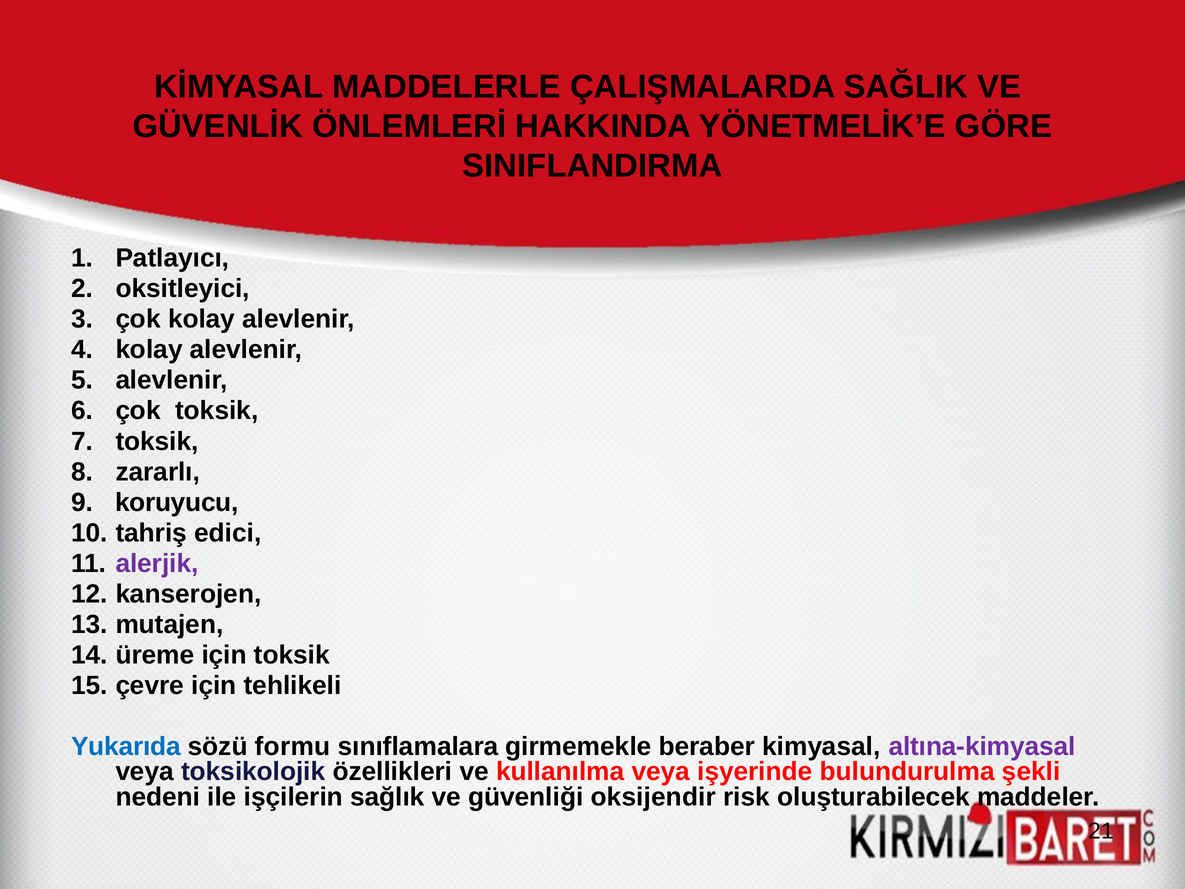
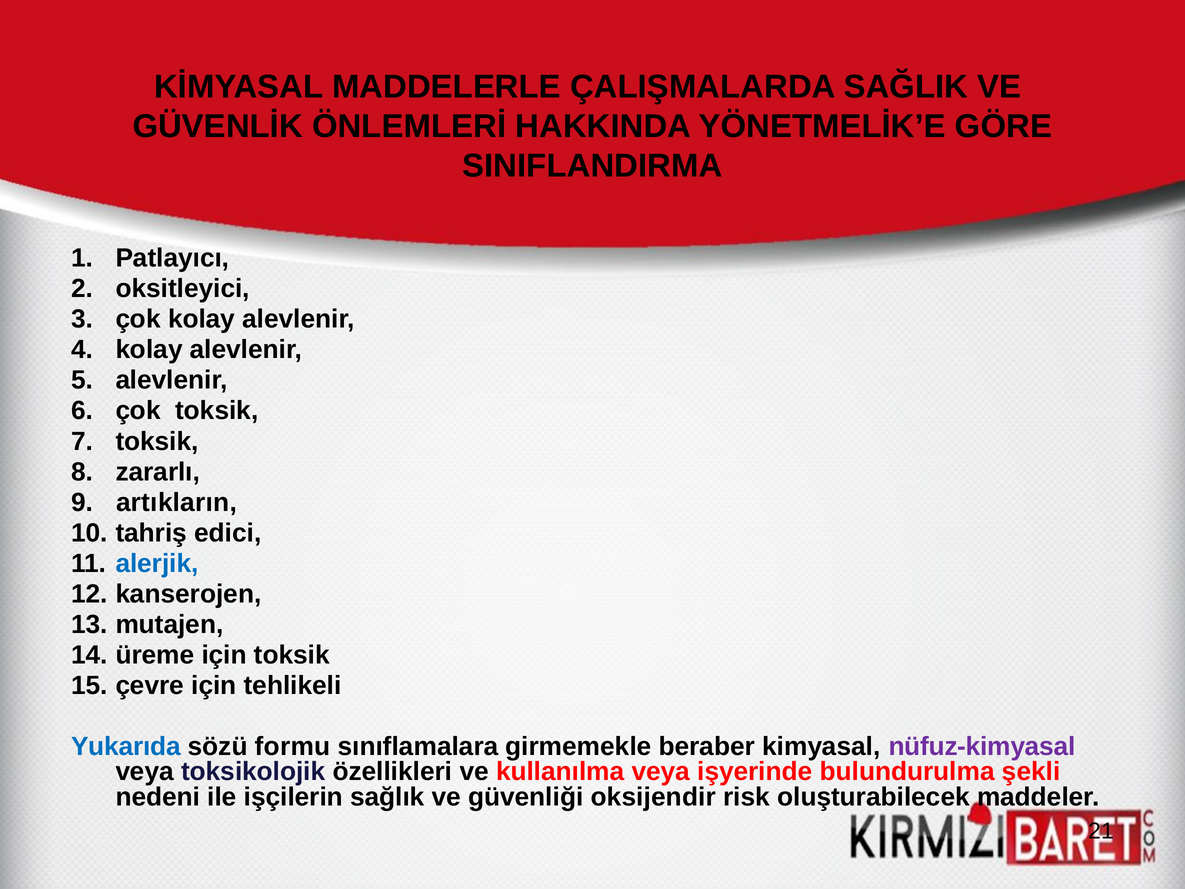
koruyucu: koruyucu -> artıkların
alerjik colour: purple -> blue
altına-kimyasal: altına-kimyasal -> nüfuz-kimyasal
